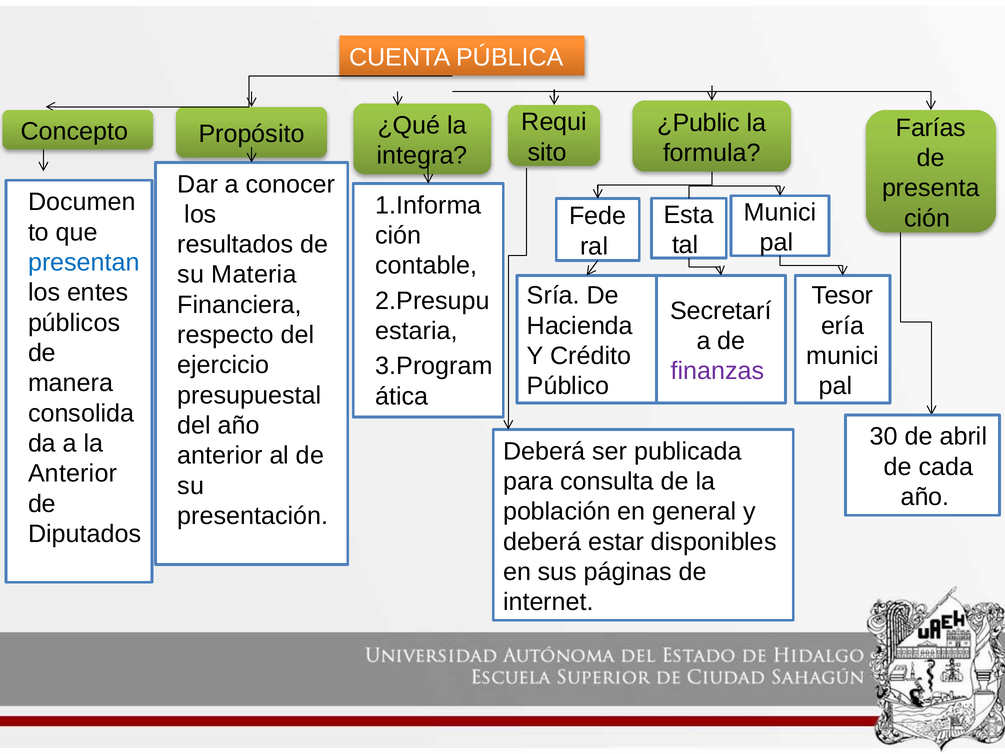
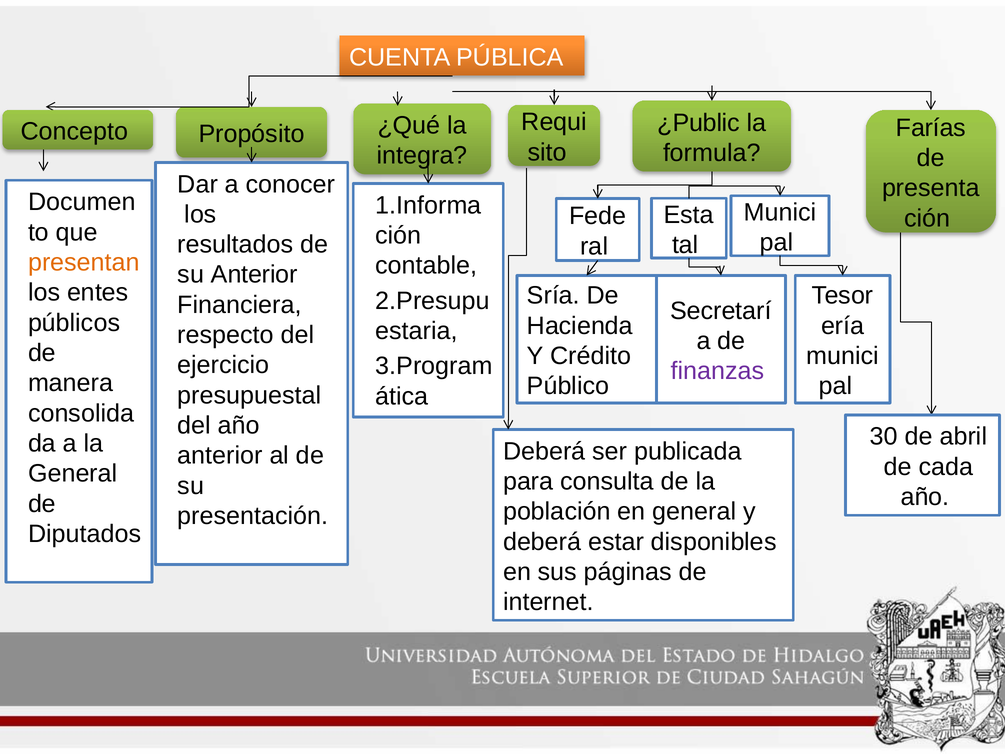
presentan colour: blue -> orange
su Materia: Materia -> Anterior
Anterior at (73, 473): Anterior -> General
